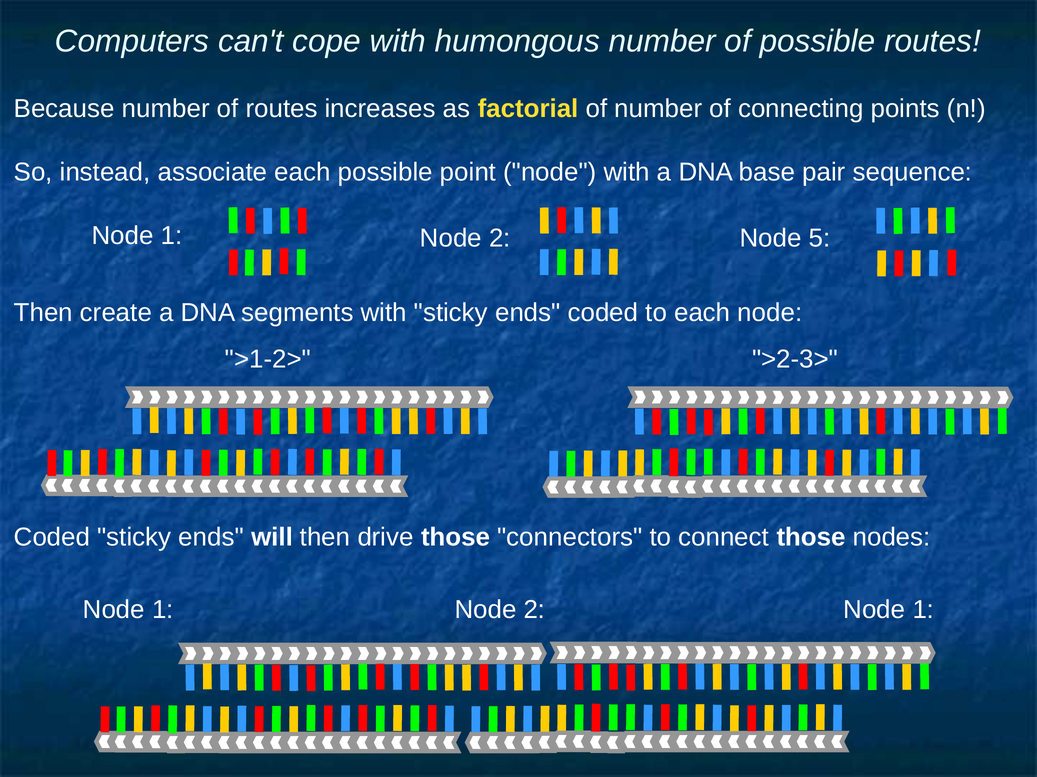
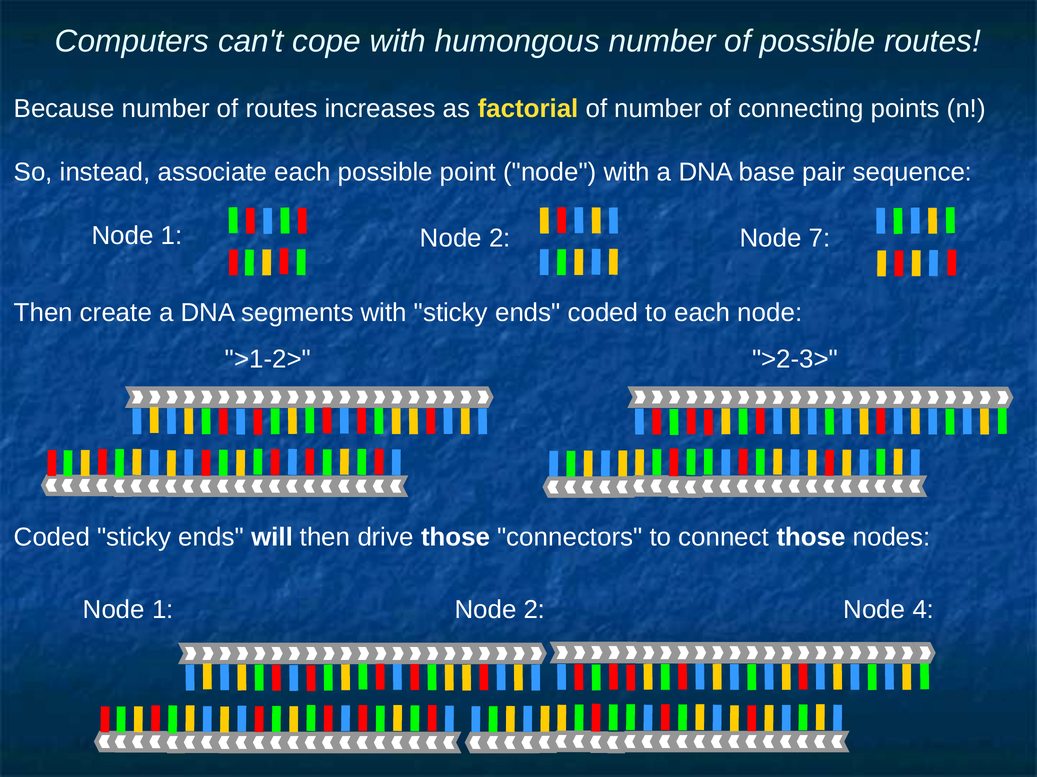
5: 5 -> 7
1 Node 1: 1 -> 4
